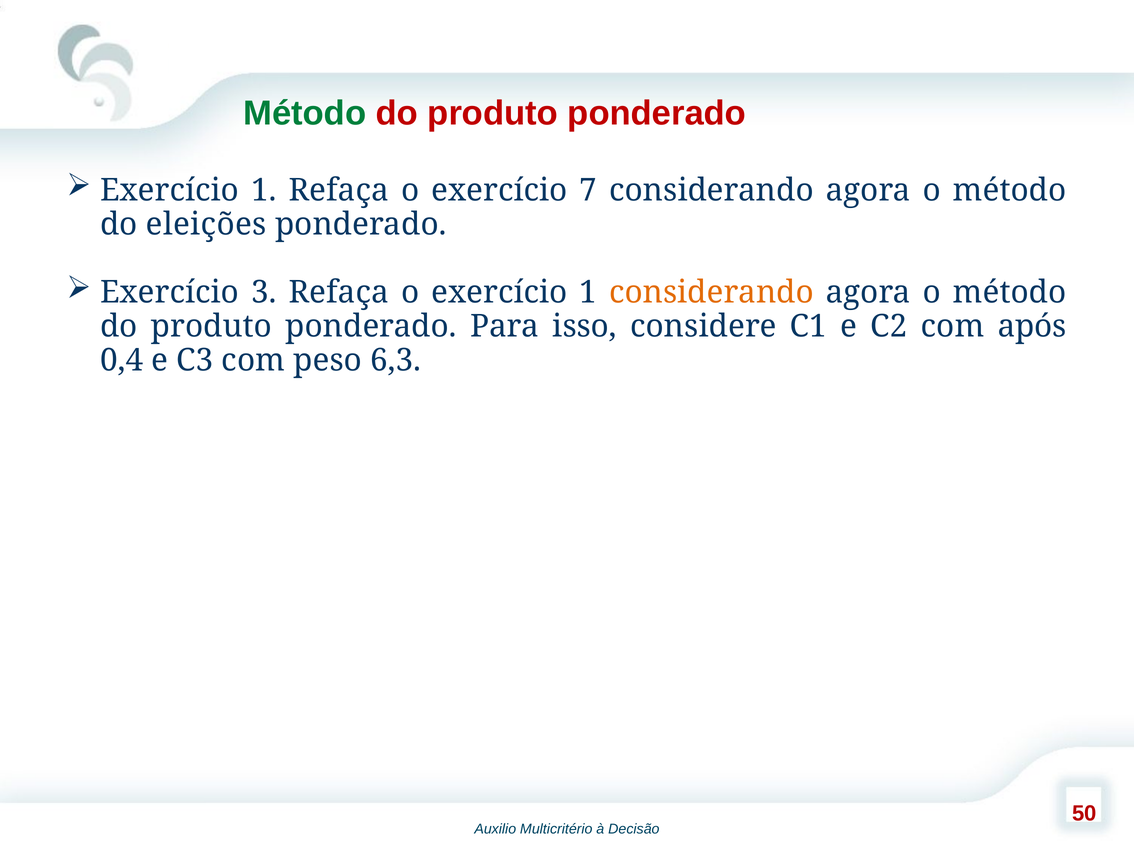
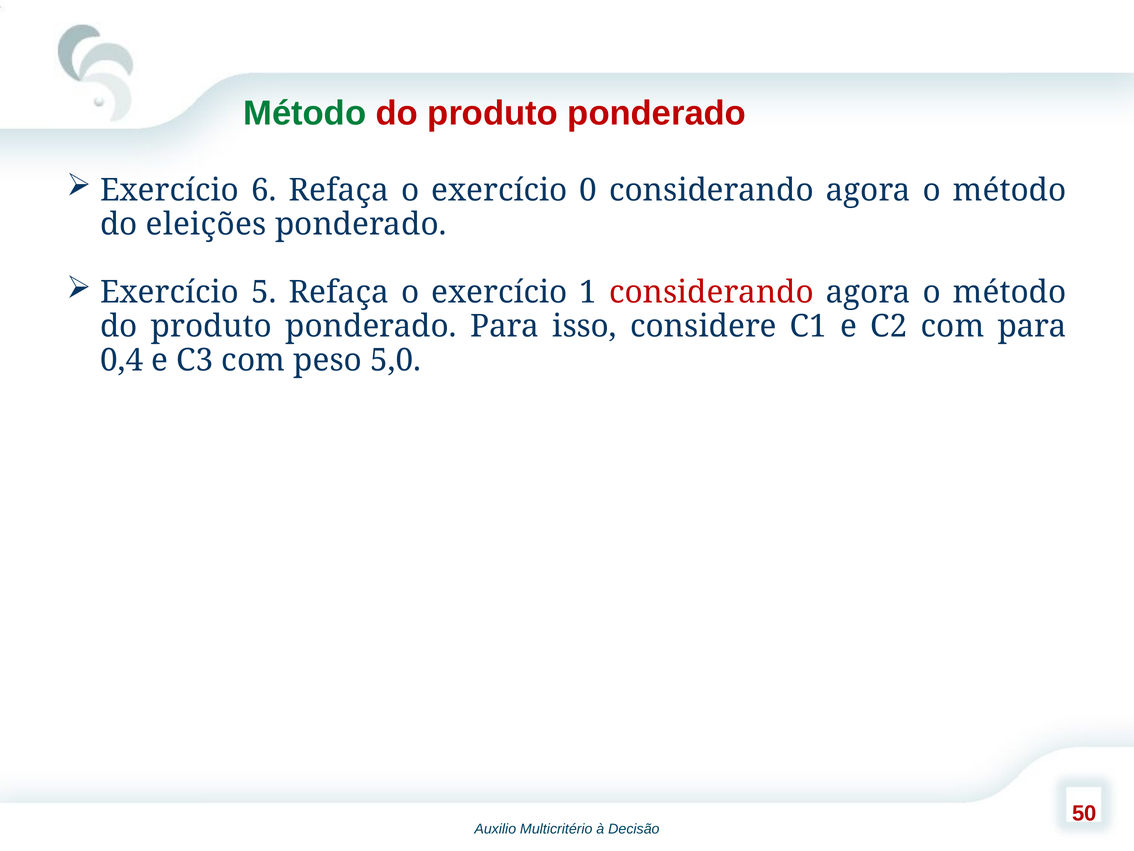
1 at (264, 190): 1 -> 6
7: 7 -> 0
3: 3 -> 5
considerando at (712, 292) colour: orange -> red
com após: após -> para
6,3: 6,3 -> 5,0
